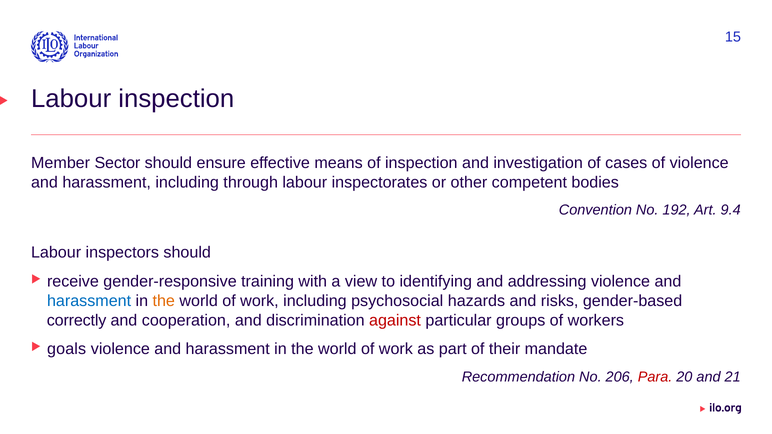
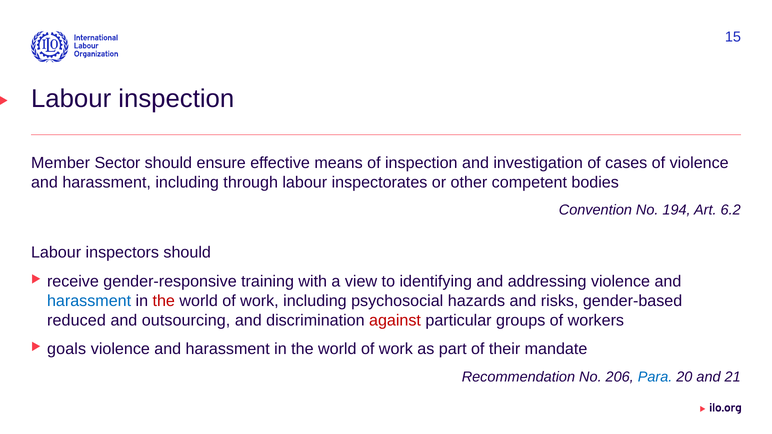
192: 192 -> 194
9.4: 9.4 -> 6.2
the at (164, 301) colour: orange -> red
correctly: correctly -> reduced
cooperation: cooperation -> outsourcing
Para colour: red -> blue
